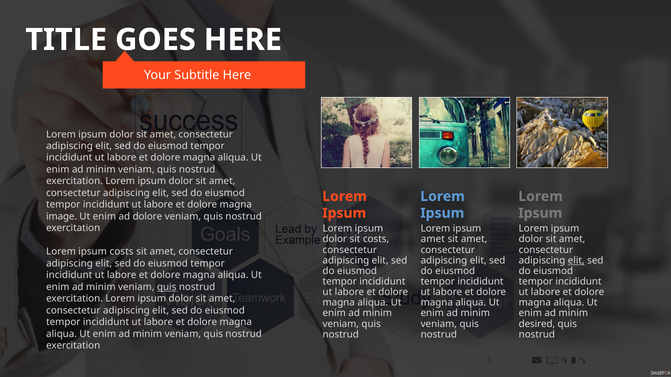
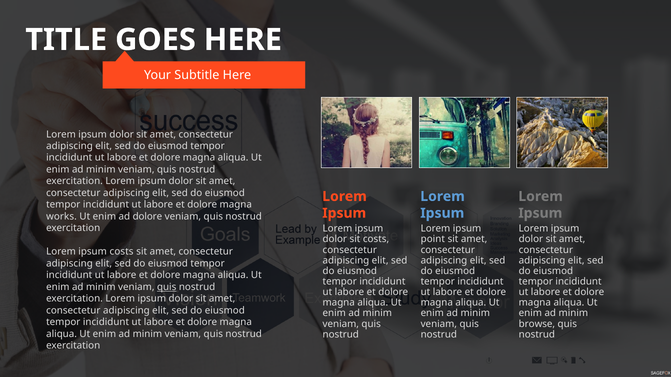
image: image -> works
amet at (433, 240): amet -> point
elit at (576, 261) underline: present -> none
desired: desired -> browse
